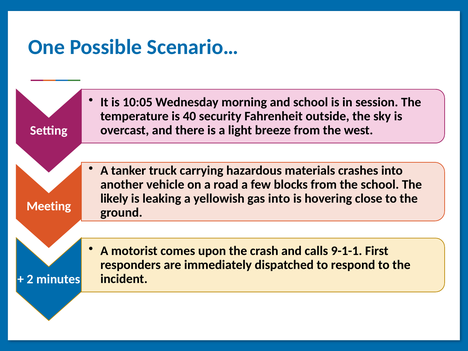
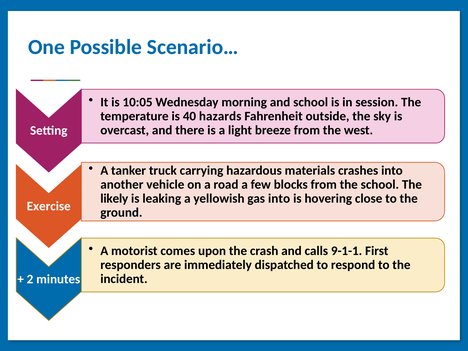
security: security -> hazards
Meeting: Meeting -> Exercise
